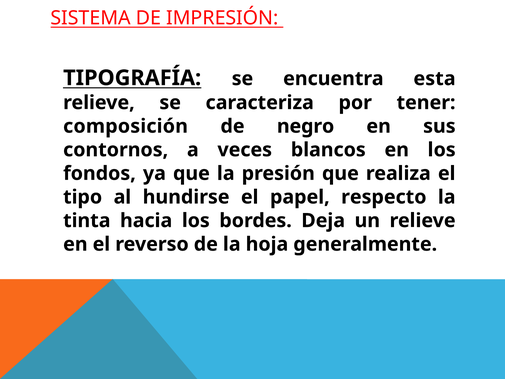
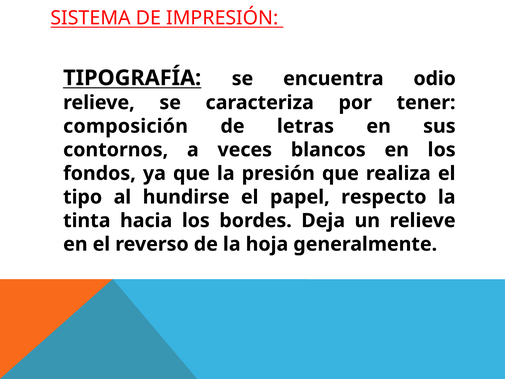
esta: esta -> odio
negro: negro -> letras
